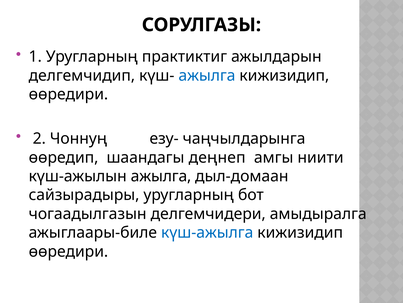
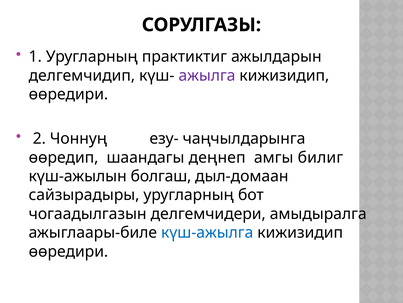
ажылга at (207, 75) colour: blue -> purple
ниити: ниити -> билиг
күш-ажылын ажылга: ажылга -> болгаш
